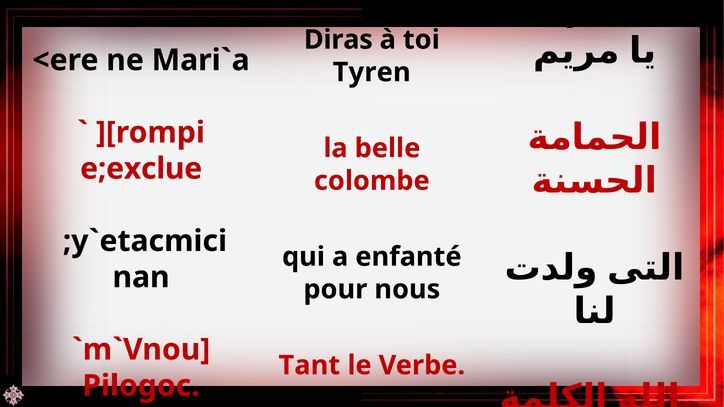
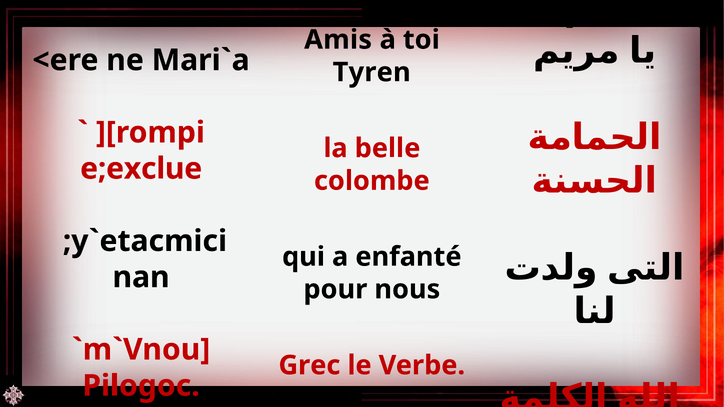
Diras: Diras -> Amis
Tant: Tant -> Grec
